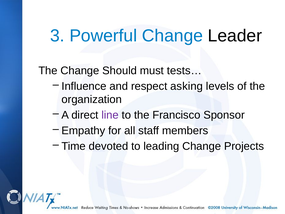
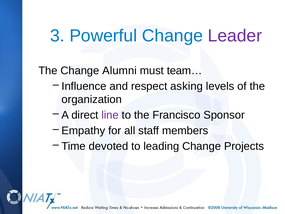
Leader colour: black -> purple
Should: Should -> Alumni
tests…: tests… -> team…
